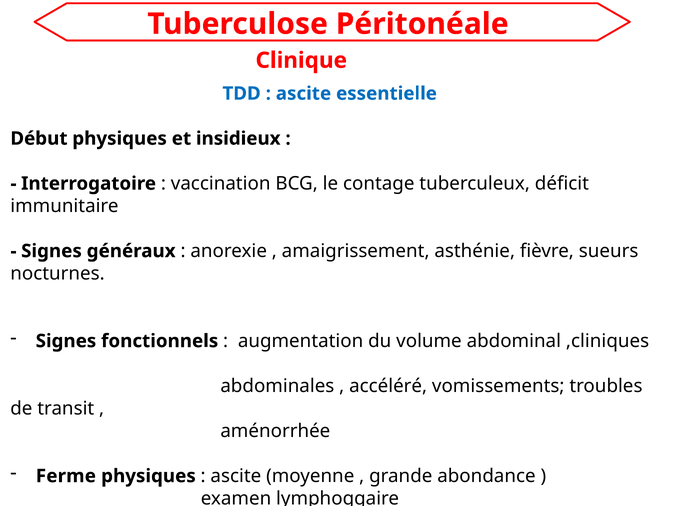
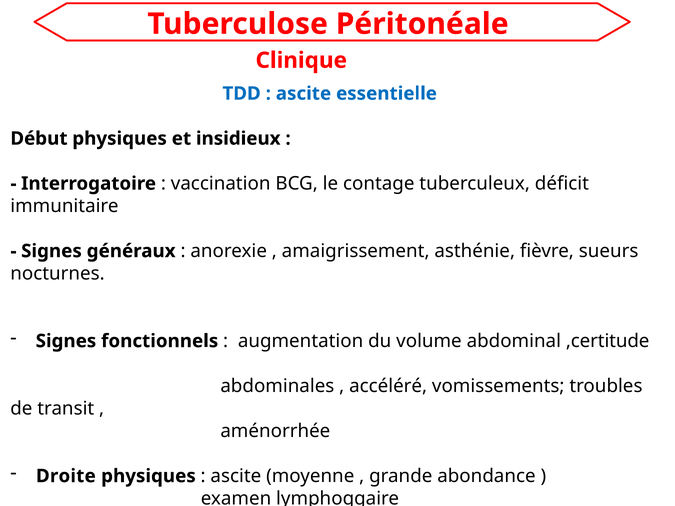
,cliniques: ,cliniques -> ,certitude
Ferme: Ferme -> Droite
